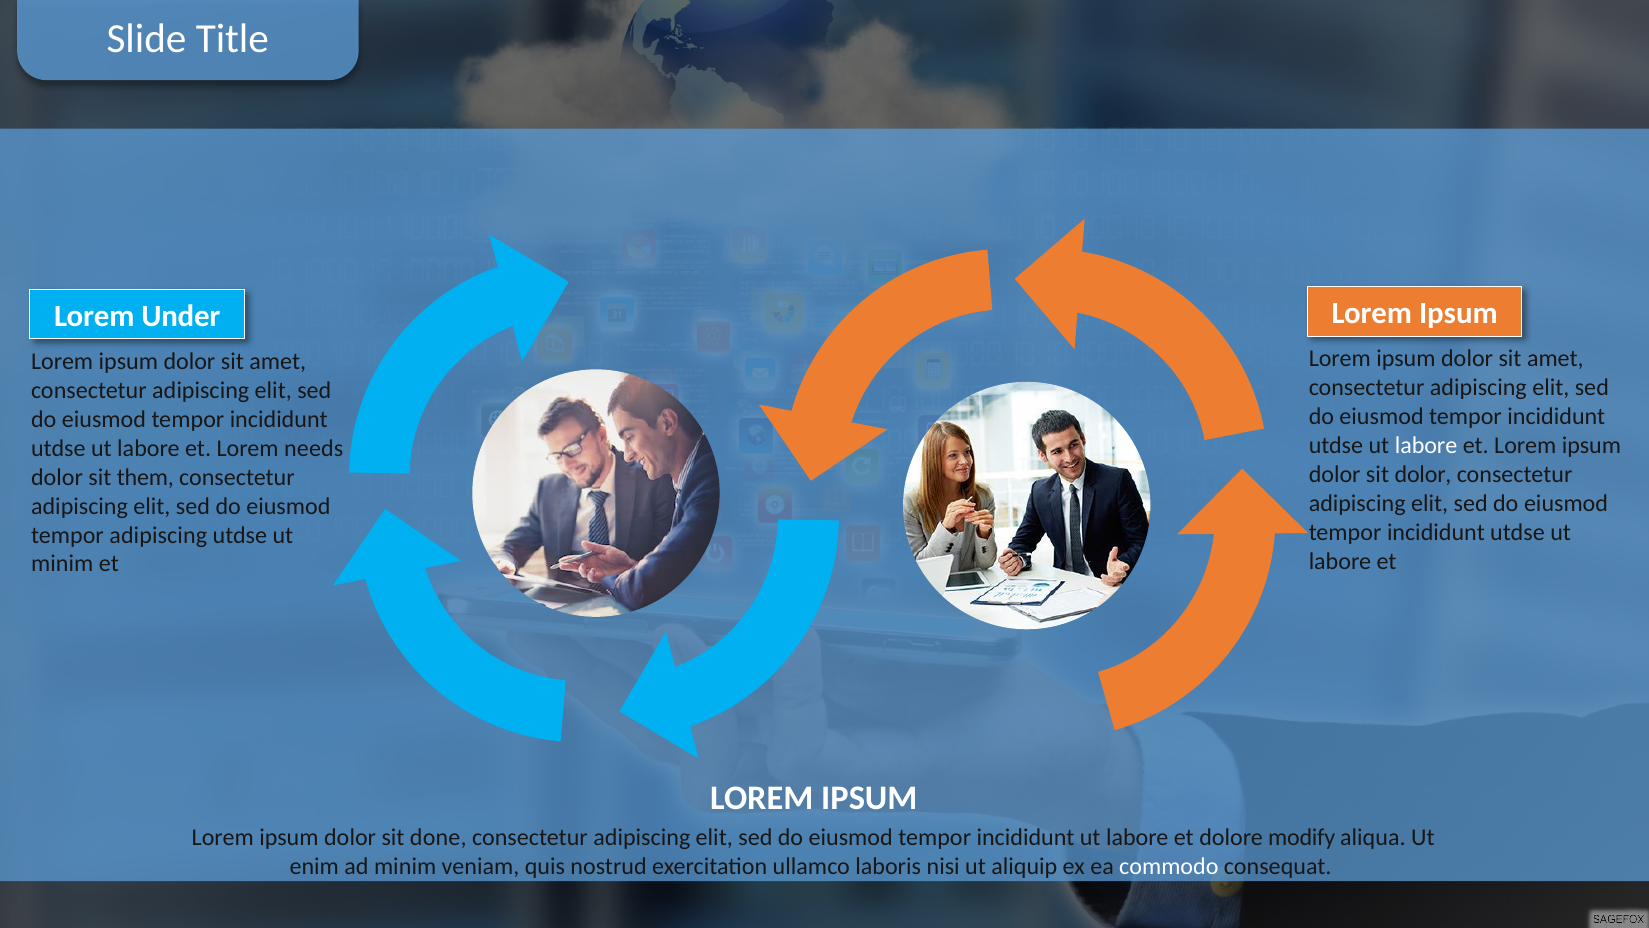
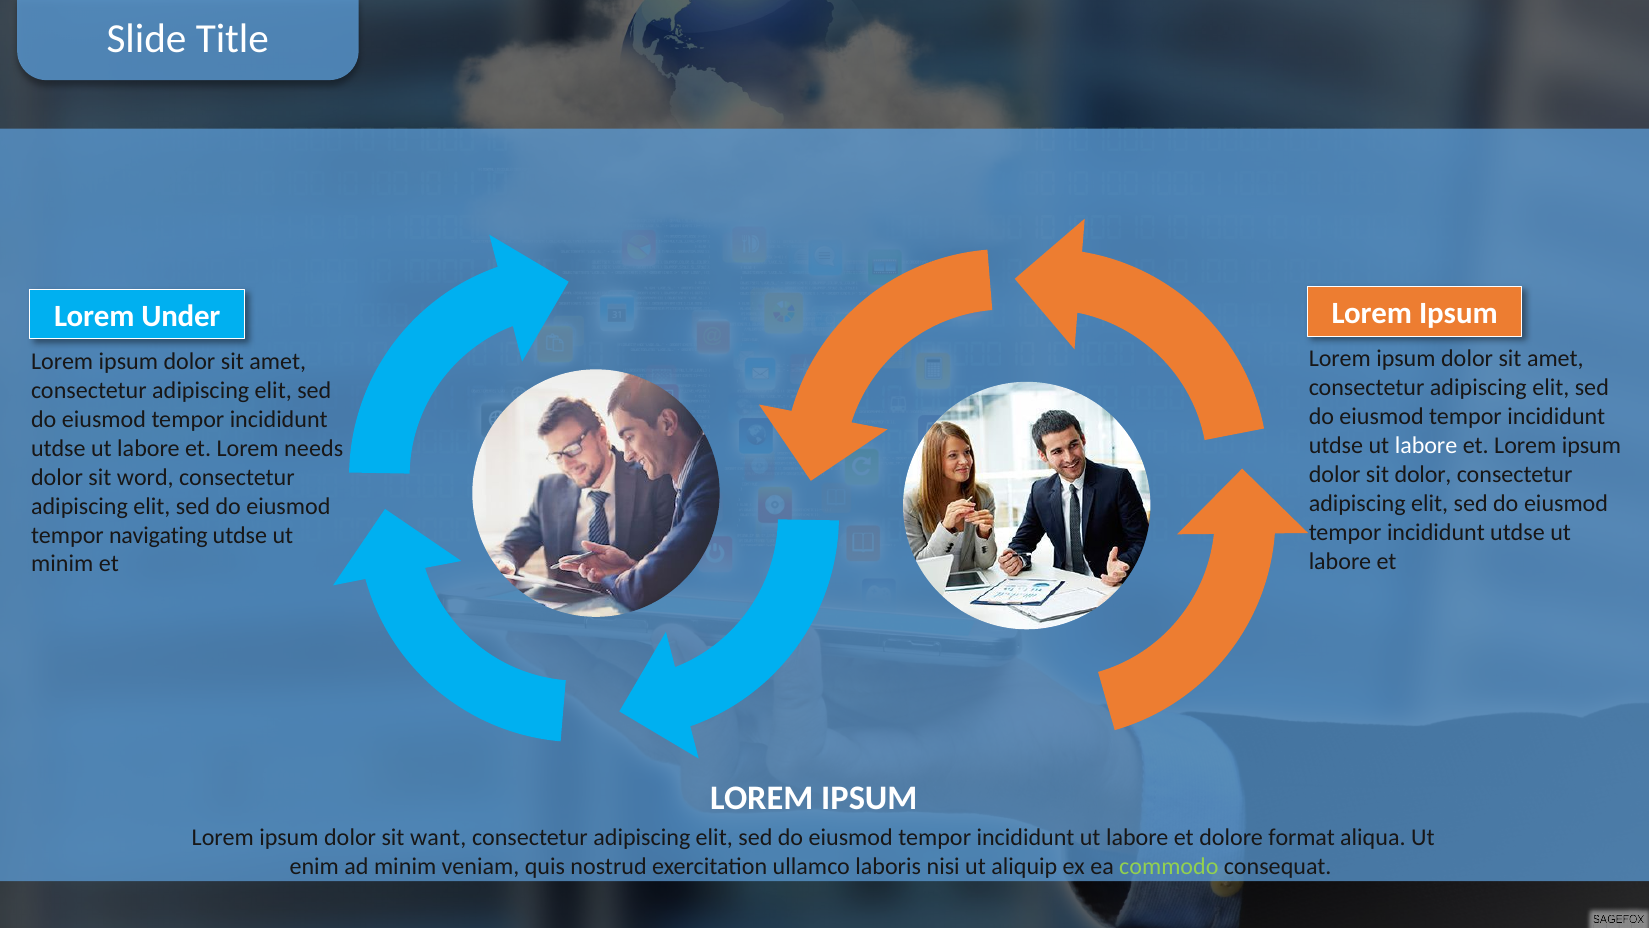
them: them -> word
tempor adipiscing: adipiscing -> navigating
done: done -> want
modify: modify -> format
commodo colour: white -> light green
